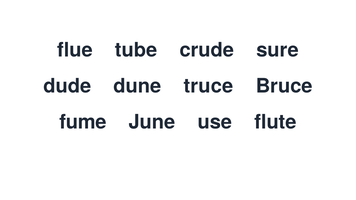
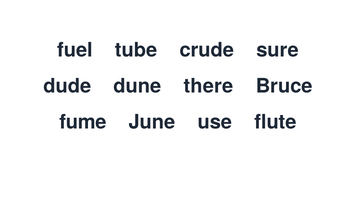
flue: flue -> fuel
truce: truce -> there
